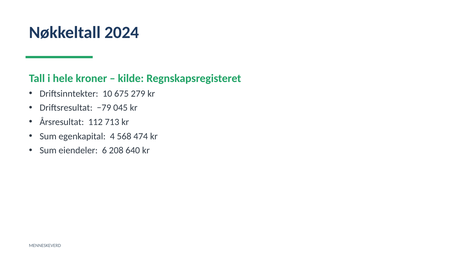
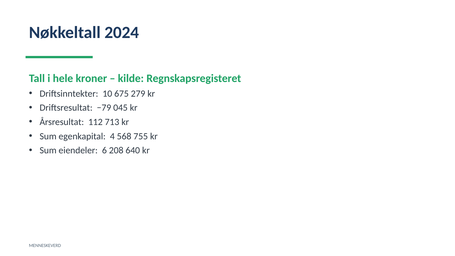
474: 474 -> 755
